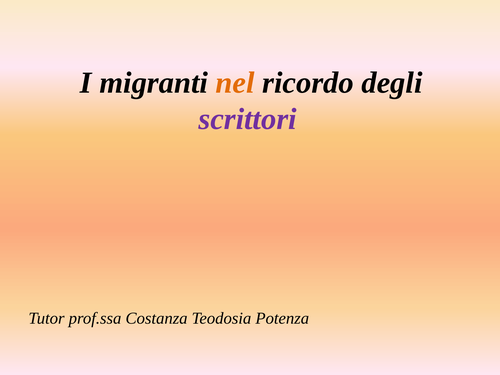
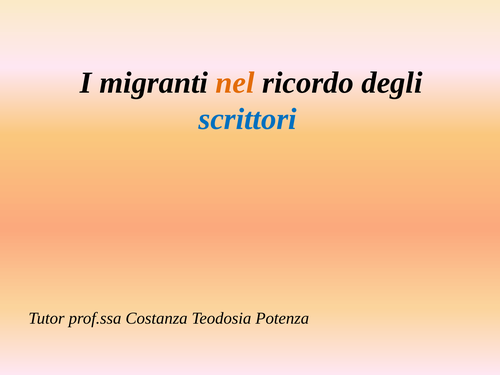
scrittori colour: purple -> blue
